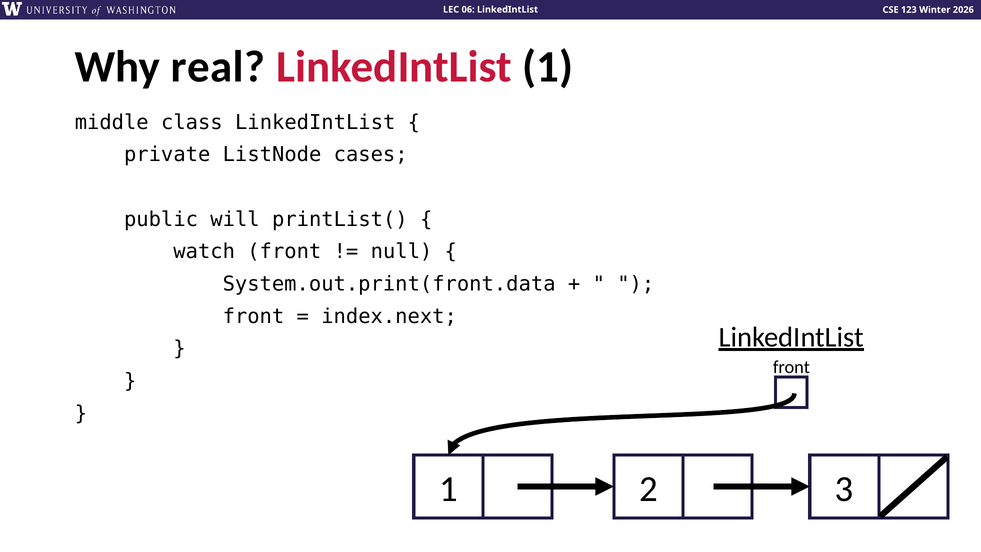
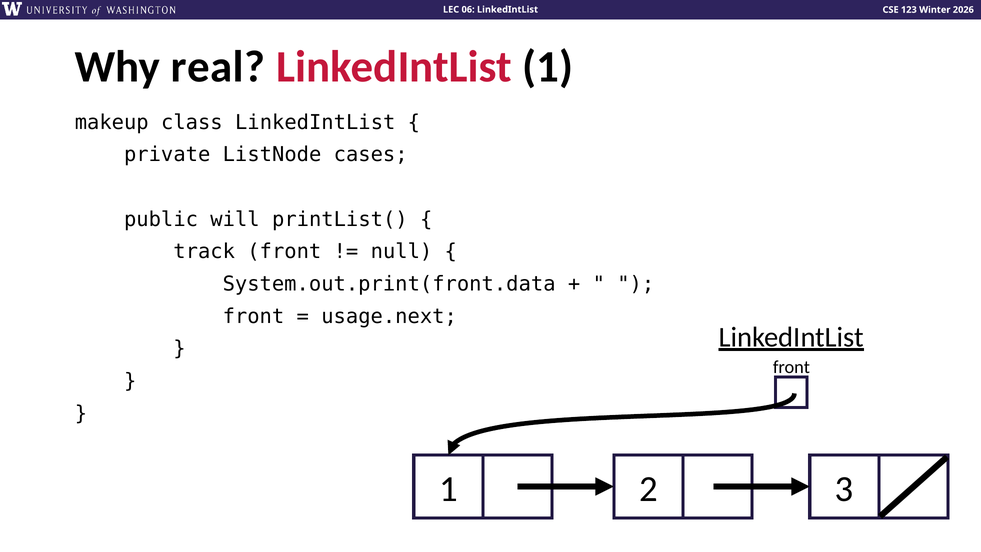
middle: middle -> makeup
watch: watch -> track
index.next: index.next -> usage.next
